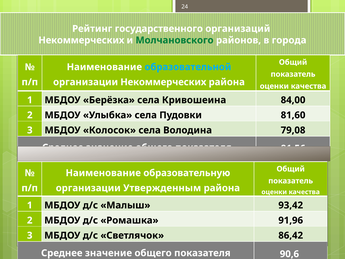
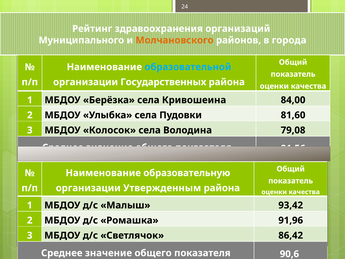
государственного: государственного -> здравоохранения
Некоммерческих at (81, 40): Некоммерческих -> Муниципального
Молчановского colour: green -> orange
организации Некоммерческих: Некоммерческих -> Государственных
